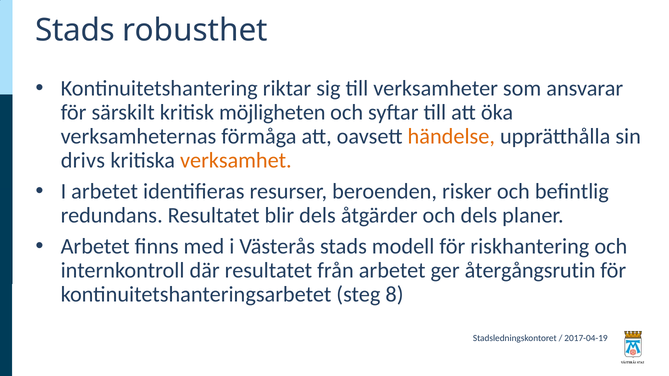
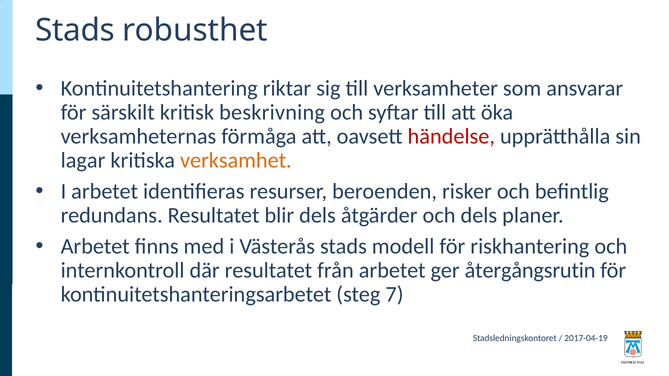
möjligheten: möjligheten -> beskrivning
händelse colour: orange -> red
drivs: drivs -> lagar
8: 8 -> 7
